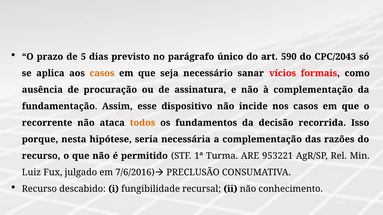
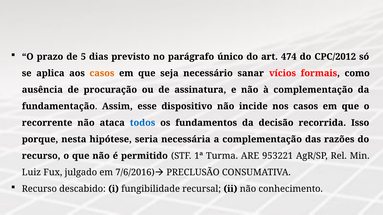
590: 590 -> 474
CPC/2043: CPC/2043 -> CPC/2012
todos colour: orange -> blue
